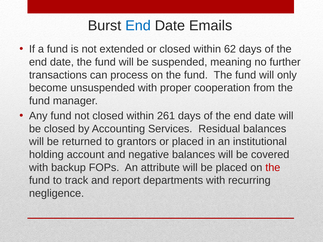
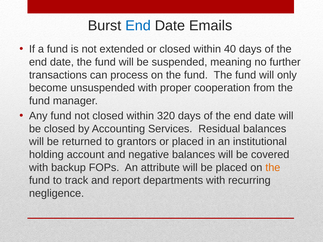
62: 62 -> 40
261: 261 -> 320
the at (273, 168) colour: red -> orange
